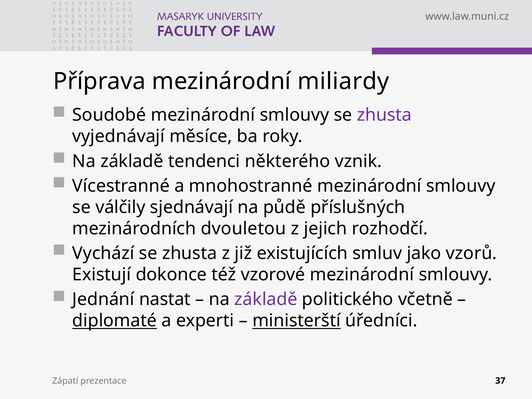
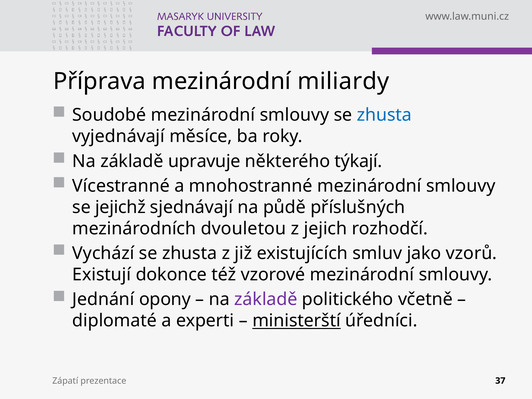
zhusta at (384, 115) colour: purple -> blue
tendenci: tendenci -> upravuje
vznik: vznik -> týkají
válčily: válčily -> jejichž
nastat: nastat -> opony
diplomaté underline: present -> none
